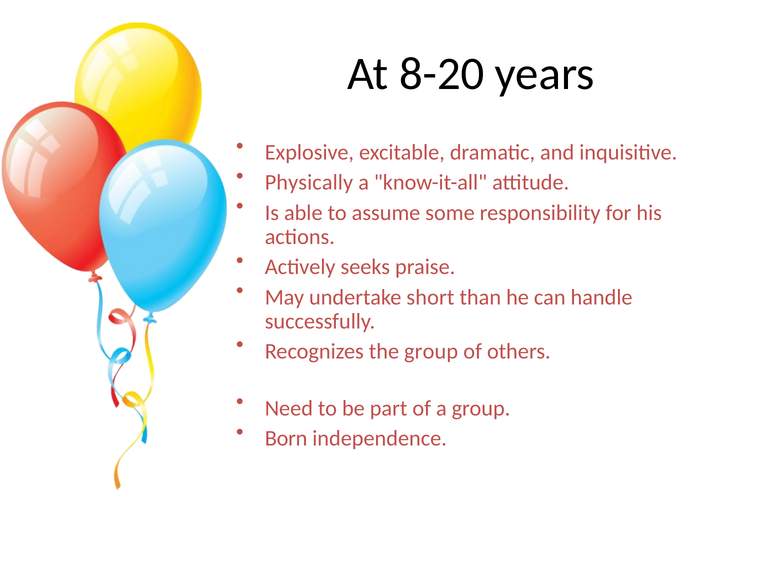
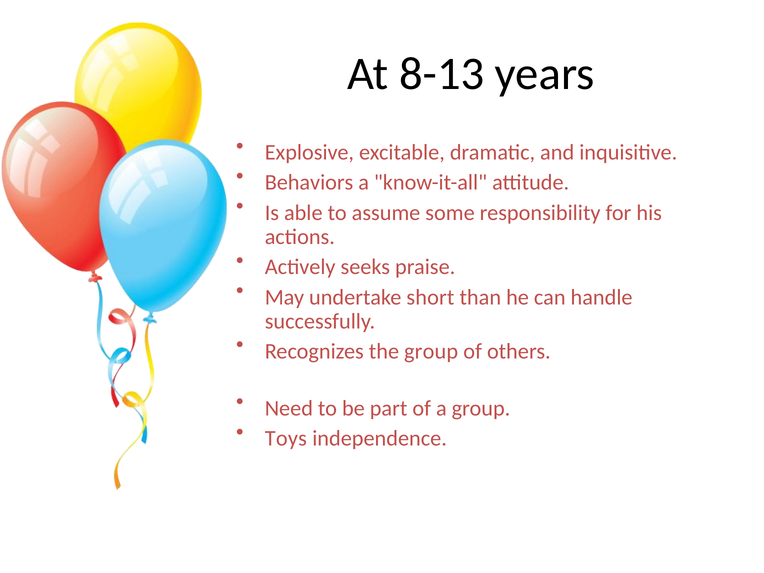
8-20: 8-20 -> 8-13
Physically: Physically -> Behaviors
Born: Born -> Toys
